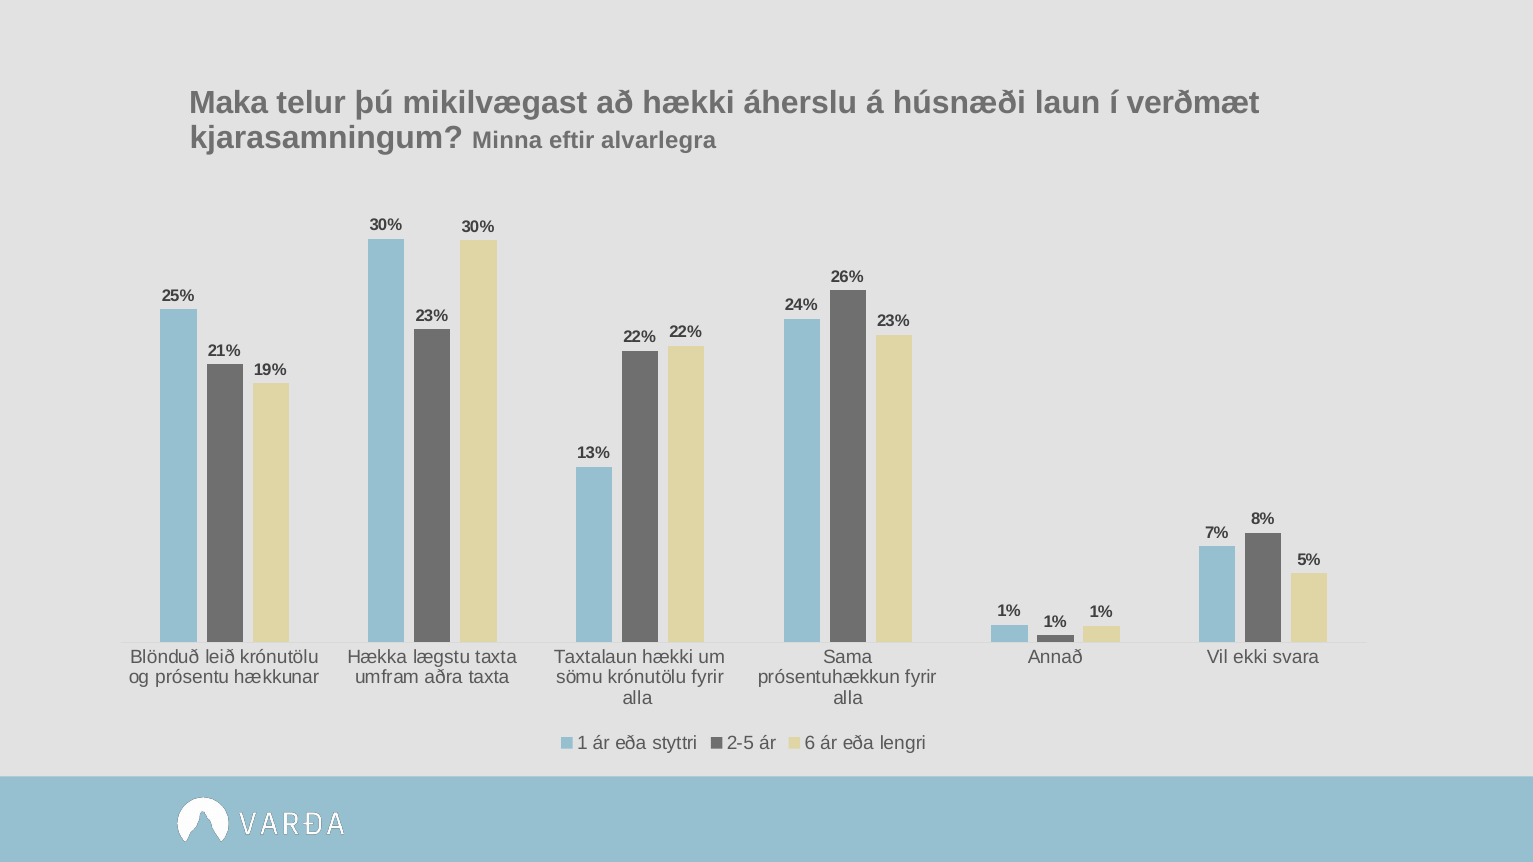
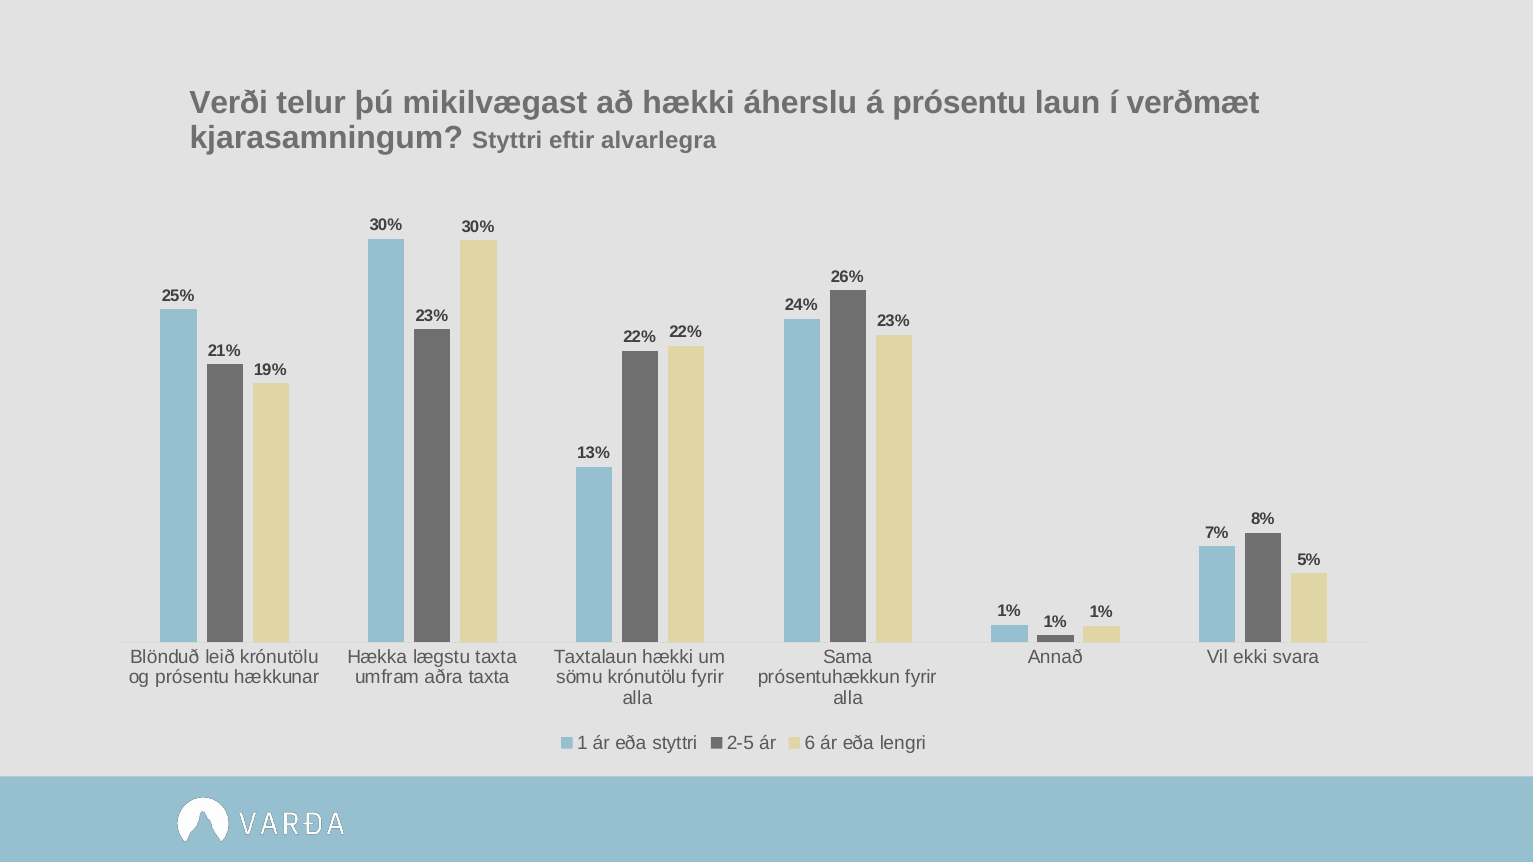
Maka: Maka -> Verði
á húsnæði: húsnæði -> prósentu
kjarasamningum Minna: Minna -> Styttri
